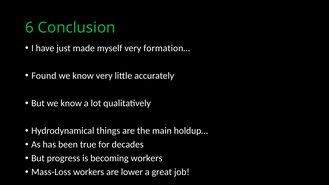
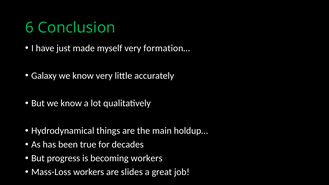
Found: Found -> Galaxy
lower: lower -> slides
